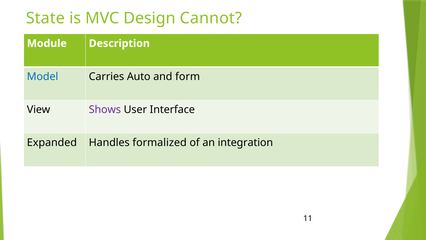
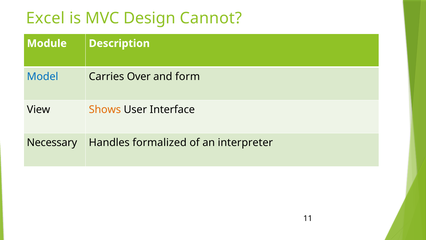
State: State -> Excel
Auto: Auto -> Over
Shows colour: purple -> orange
Expanded: Expanded -> Necessary
integration: integration -> interpreter
